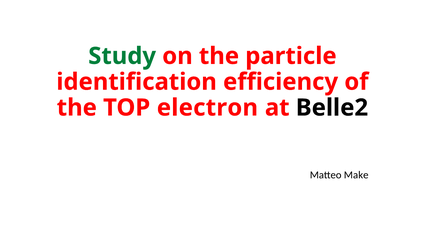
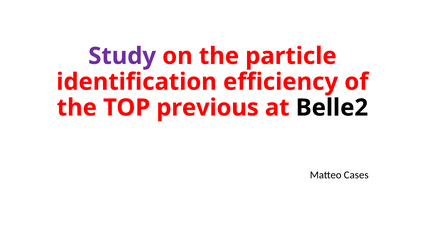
Study colour: green -> purple
electron: electron -> previous
Make: Make -> Cases
